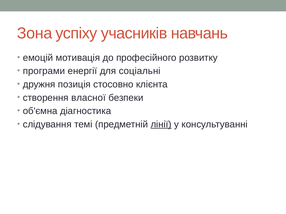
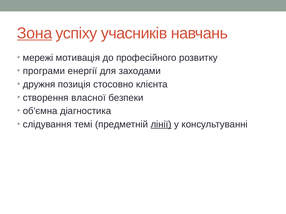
Зона underline: none -> present
емоцій: емоцій -> мережі
соціальні: соціальні -> заходами
